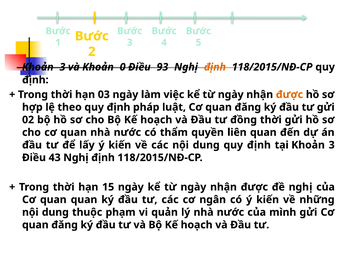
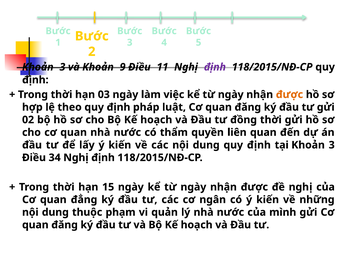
0: 0 -> 9
93: 93 -> 11
định colour: orange -> purple
43: 43 -> 34
quan quan: quan -> đẳng
